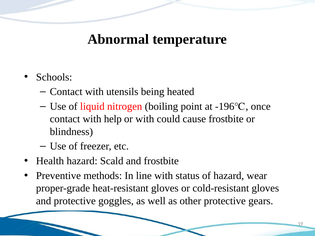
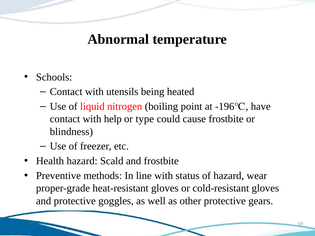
once: once -> have
or with: with -> type
